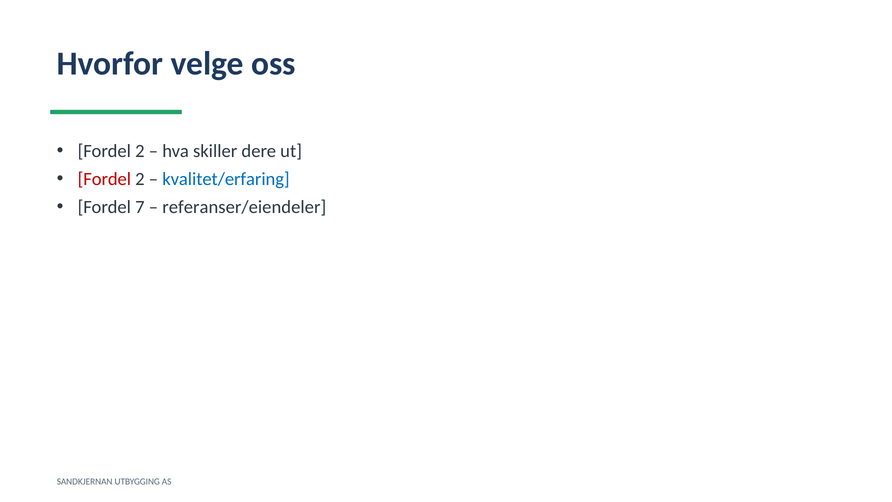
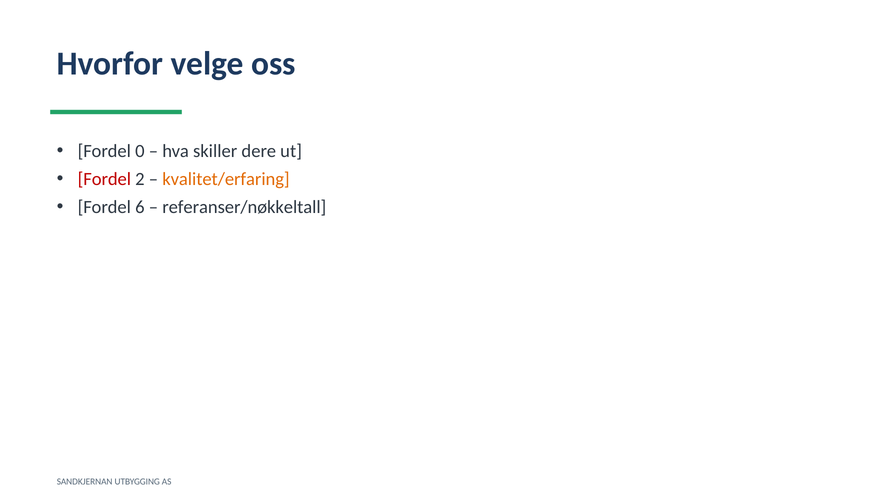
2 at (140, 151): 2 -> 0
kvalitet/erfaring colour: blue -> orange
7: 7 -> 6
referanser/eiendeler: referanser/eiendeler -> referanser/nøkkeltall
